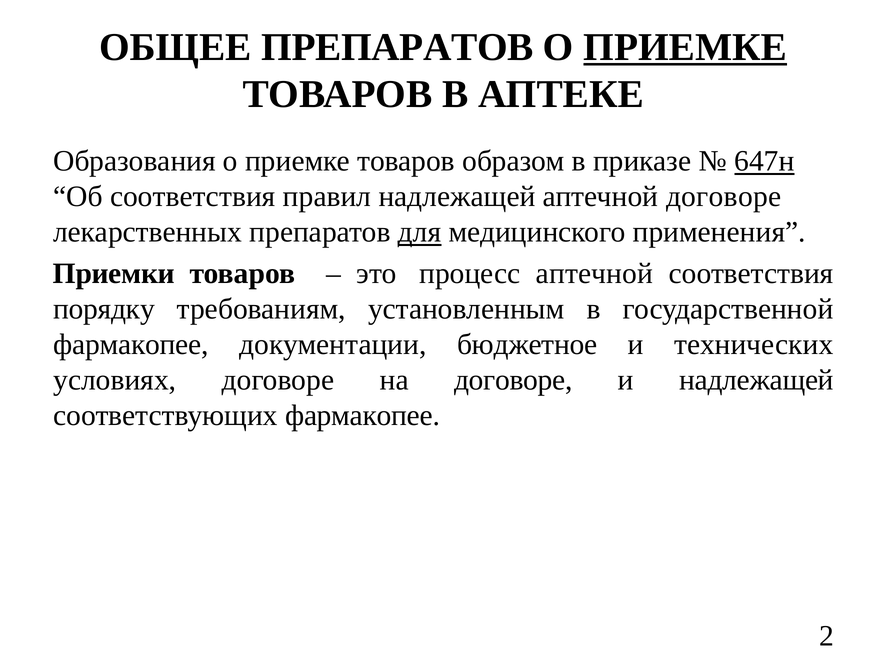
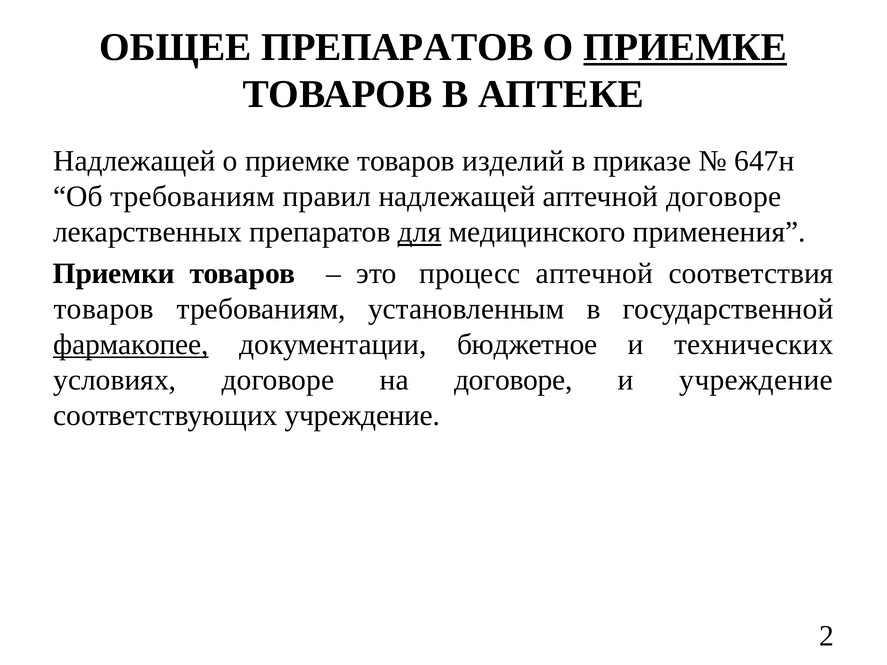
Образования at (134, 161): Образования -> Надлежащей
образом: образом -> изделий
647н underline: present -> none
Об соответствия: соответствия -> требованиям
порядку at (104, 309): порядку -> товаров
фармакопее at (131, 345) underline: none -> present
и надлежащей: надлежащей -> учреждение
соответствующих фармакопее: фармакопее -> учреждение
